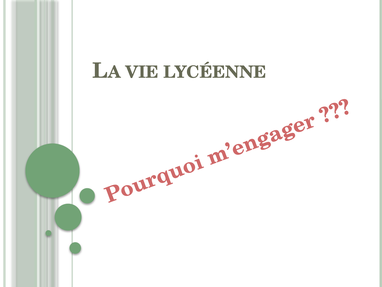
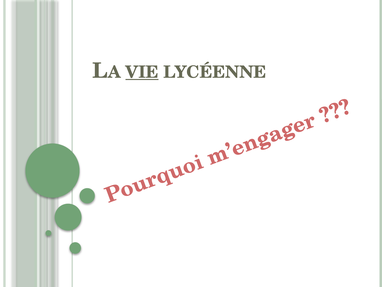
VIE underline: none -> present
